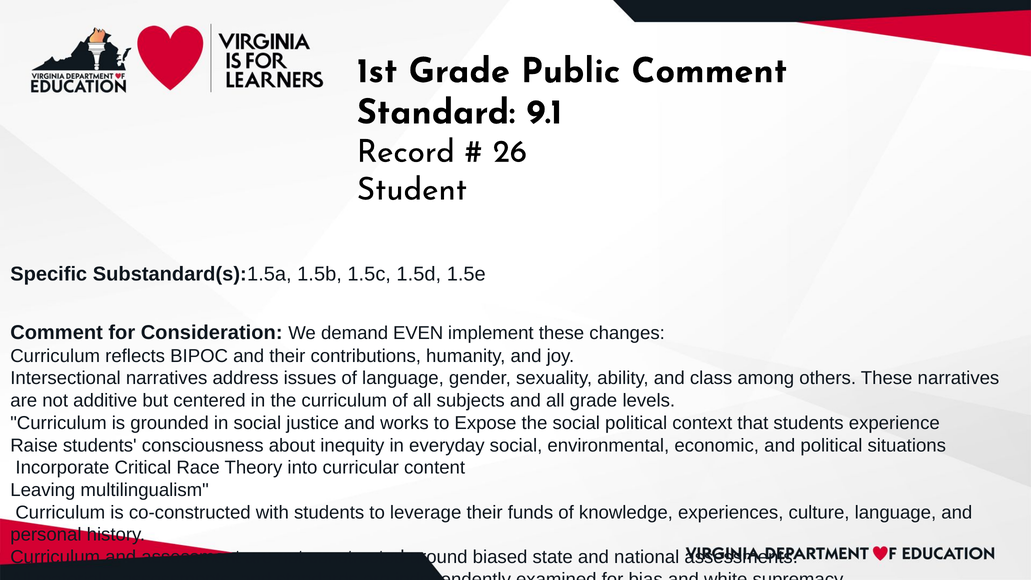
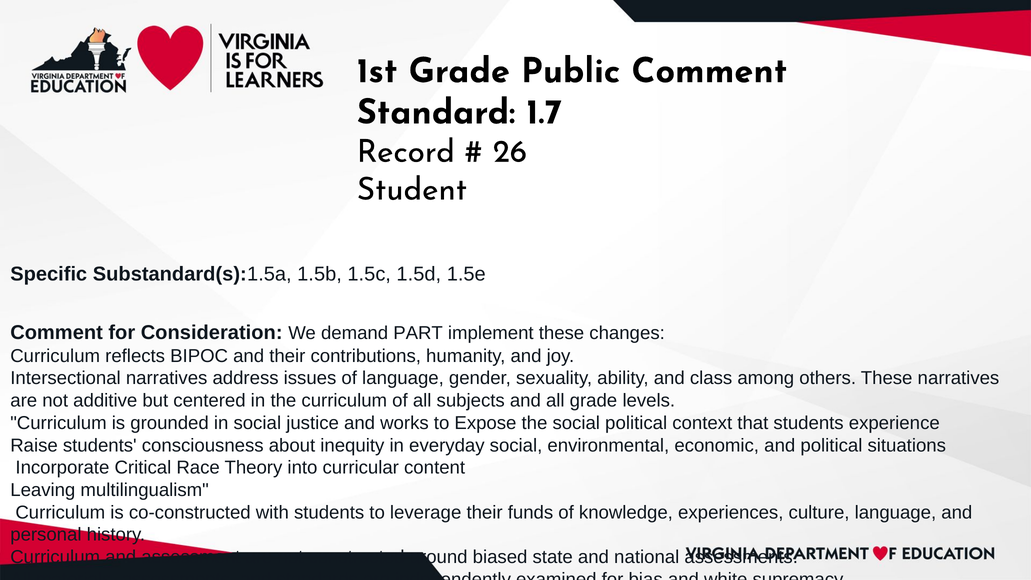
9.1: 9.1 -> 1.7
EVEN: EVEN -> PART
